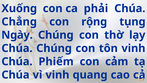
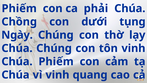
Xuống at (19, 8): Xuống -> Phiếm
Chẳng: Chẳng -> Chồng
rộng: rộng -> dưới
